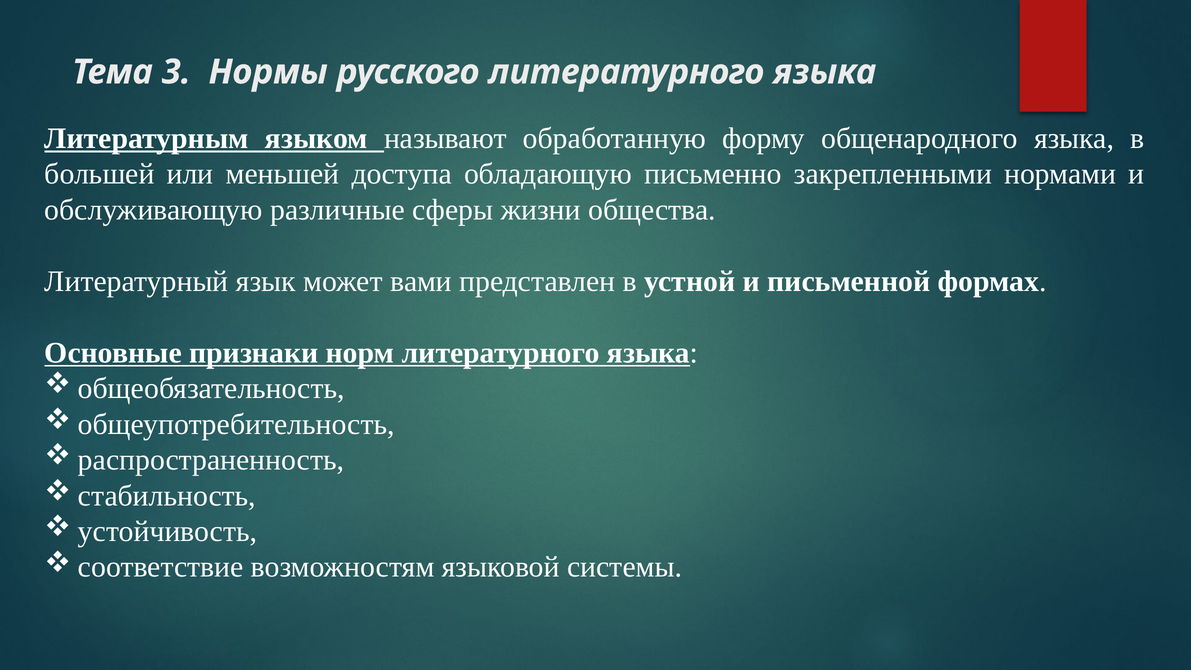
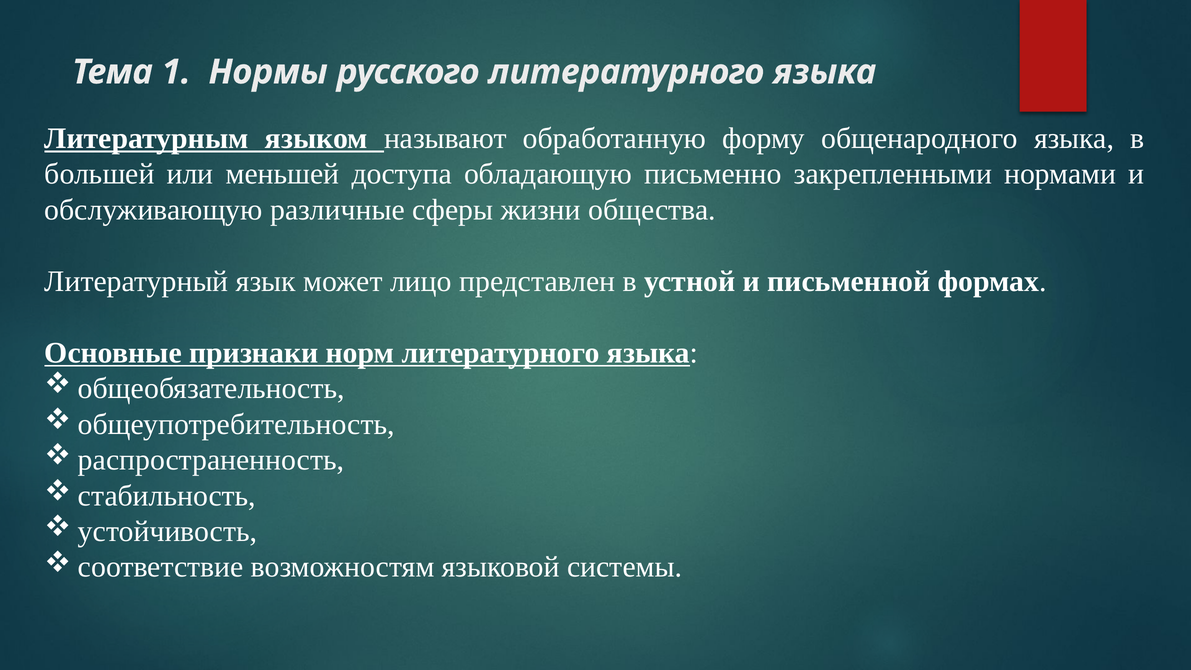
3: 3 -> 1
вами: вами -> лицо
